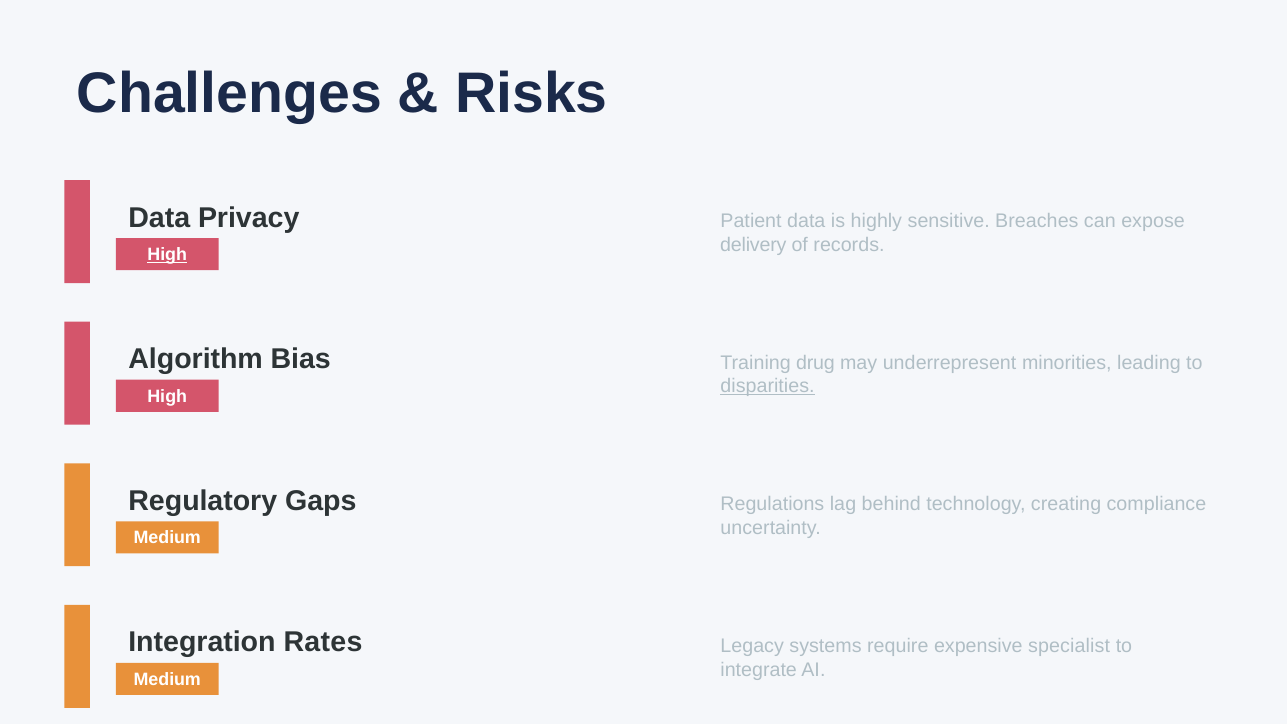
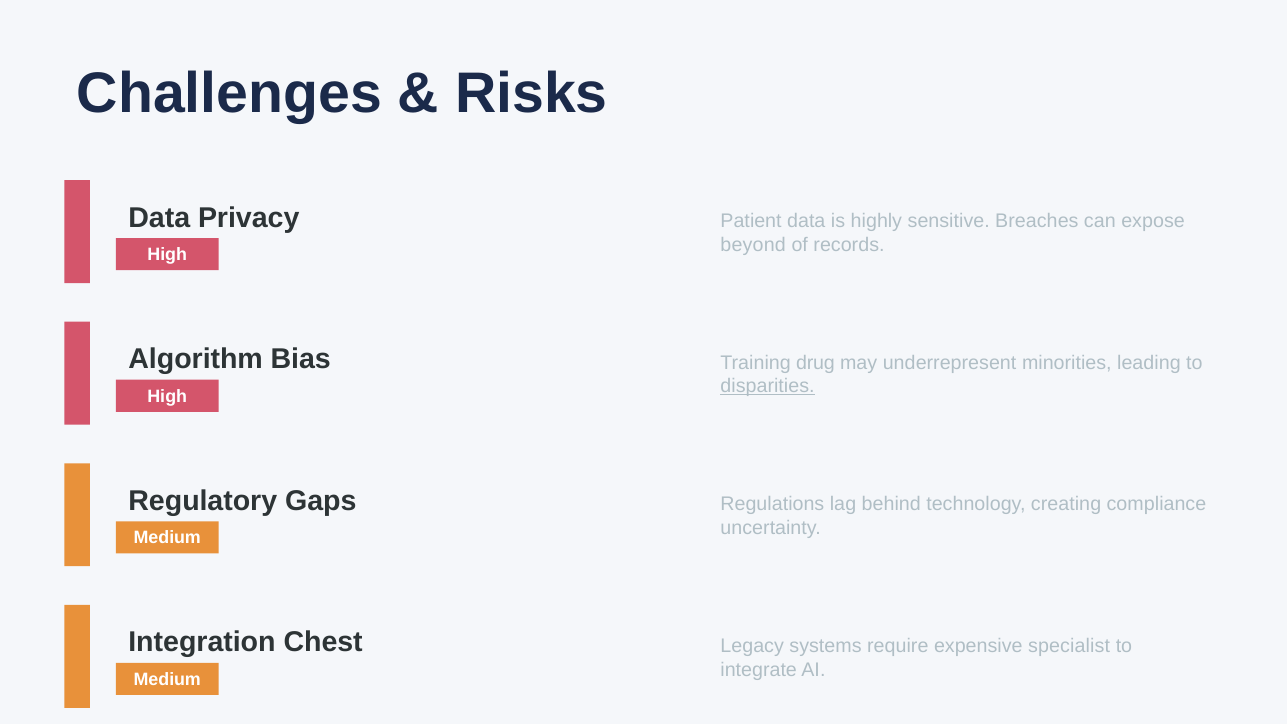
delivery: delivery -> beyond
High at (167, 255) underline: present -> none
Rates: Rates -> Chest
